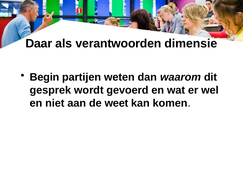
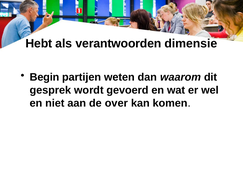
Daar: Daar -> Hebt
weet: weet -> over
